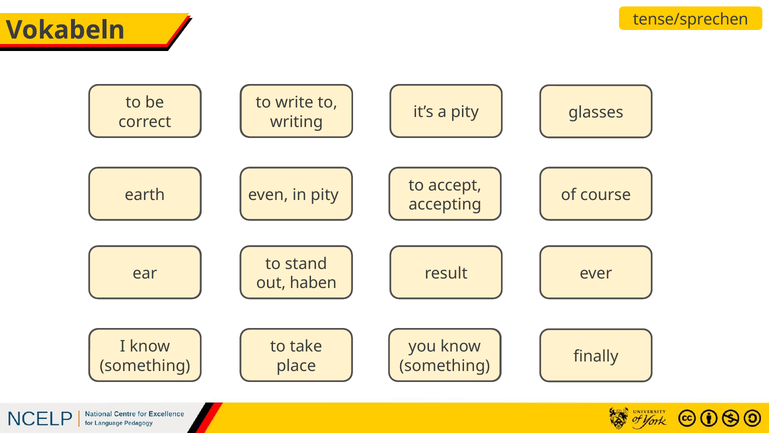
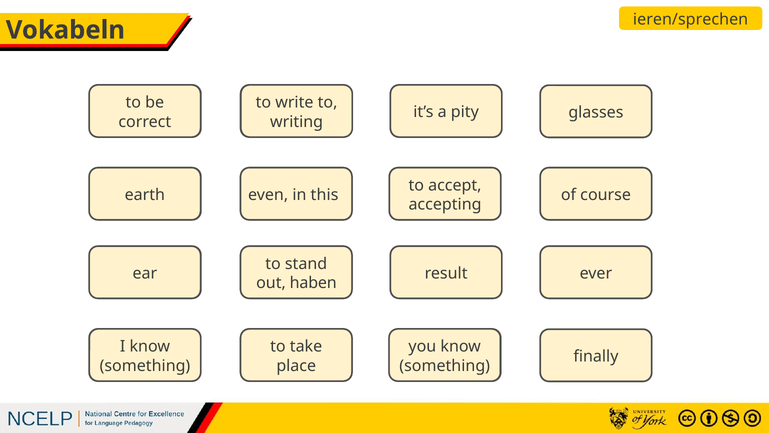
tense/sprechen: tense/sprechen -> ieren/sprechen
pity at (325, 195): pity -> this
